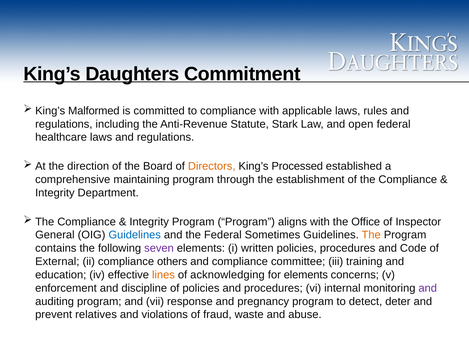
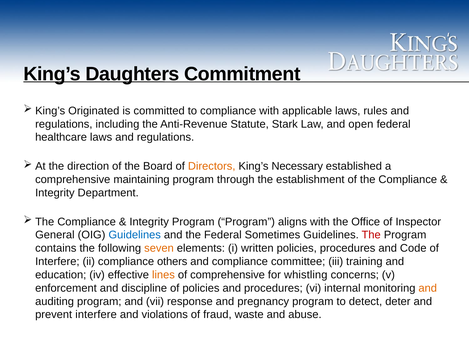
Malformed: Malformed -> Originated
Processed: Processed -> Necessary
The at (371, 235) colour: orange -> red
seven colour: purple -> orange
External at (57, 262): External -> Interfere
of acknowledging: acknowledging -> comprehensive
for elements: elements -> whistling
and at (428, 289) colour: purple -> orange
prevent relatives: relatives -> interfere
